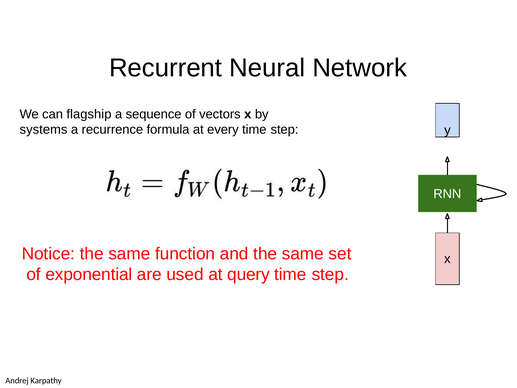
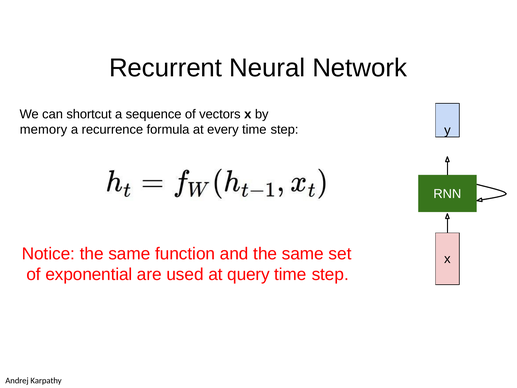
flagship: flagship -> shortcut
systems: systems -> memory
